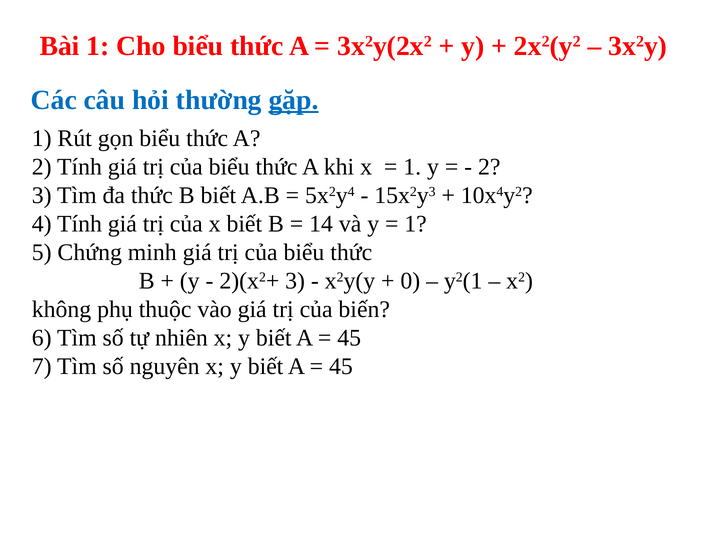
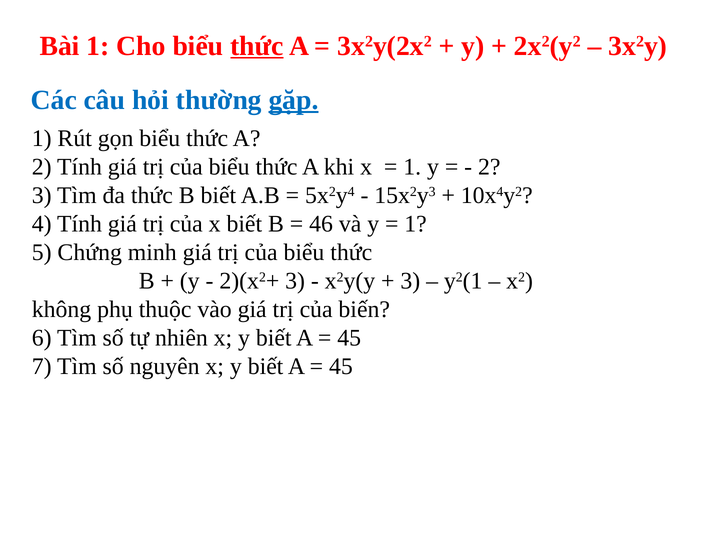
thức at (257, 46) underline: none -> present
14: 14 -> 46
0 at (410, 281): 0 -> 3
